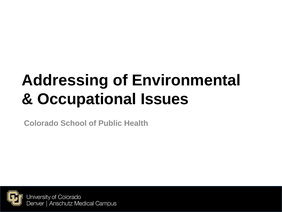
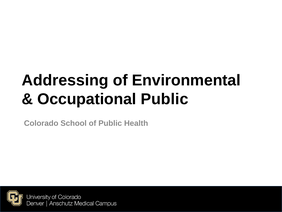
Occupational Issues: Issues -> Public
